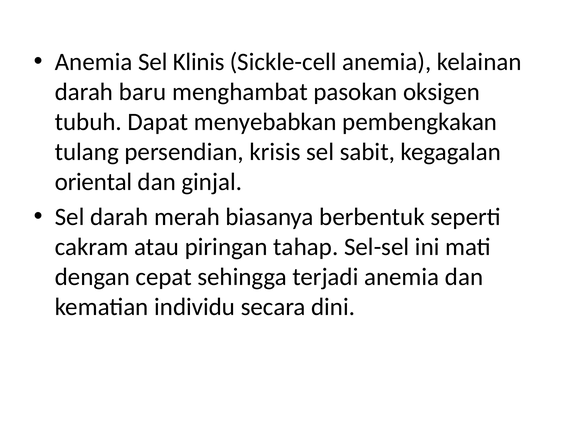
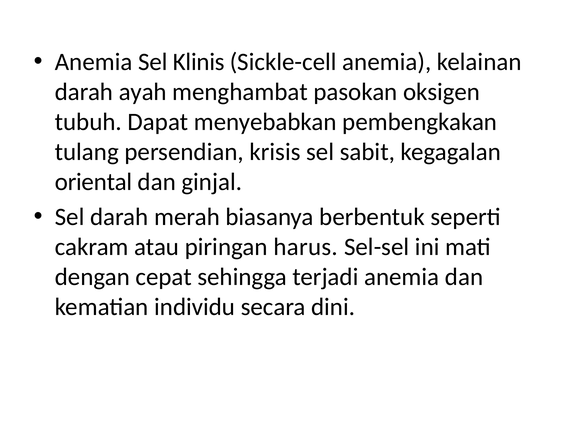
baru: baru -> ayah
tahap: tahap -> harus
